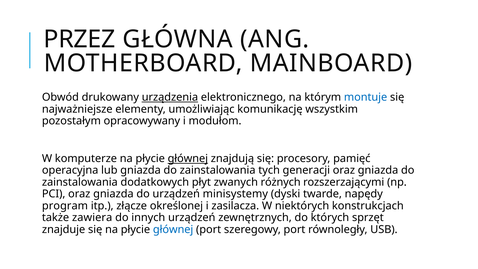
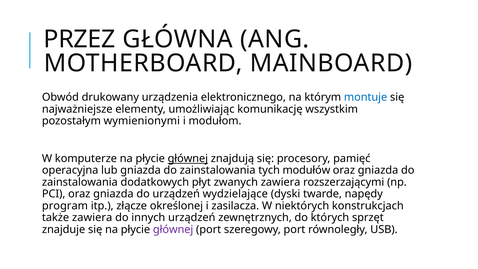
urządzenia underline: present -> none
opracowywany: opracowywany -> wymienionymi
generacji: generacji -> modułów
zwanych różnych: różnych -> zawiera
minisystemy: minisystemy -> wydzielające
głównej at (173, 229) colour: blue -> purple
